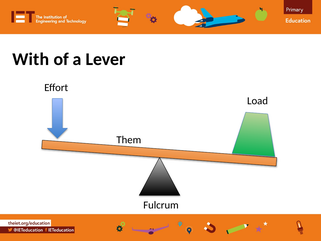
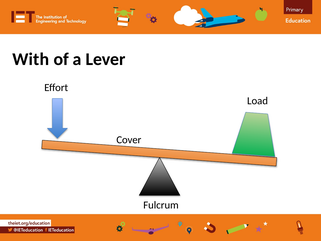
Them: Them -> Cover
